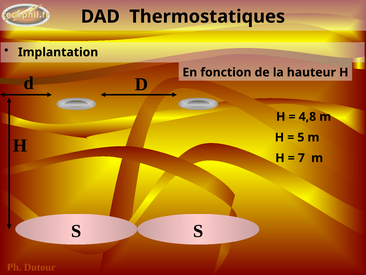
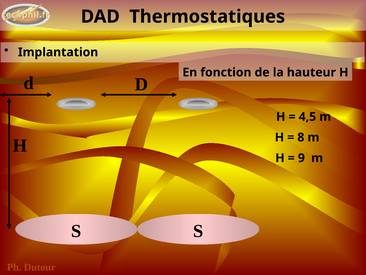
4,8: 4,8 -> 4,5
5: 5 -> 8
7: 7 -> 9
